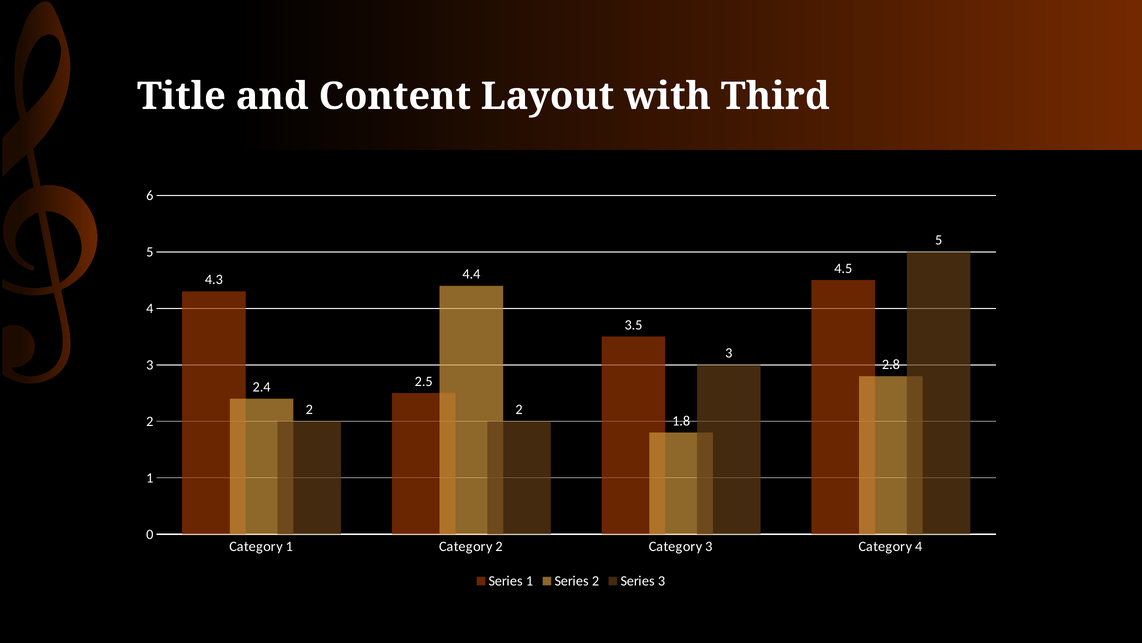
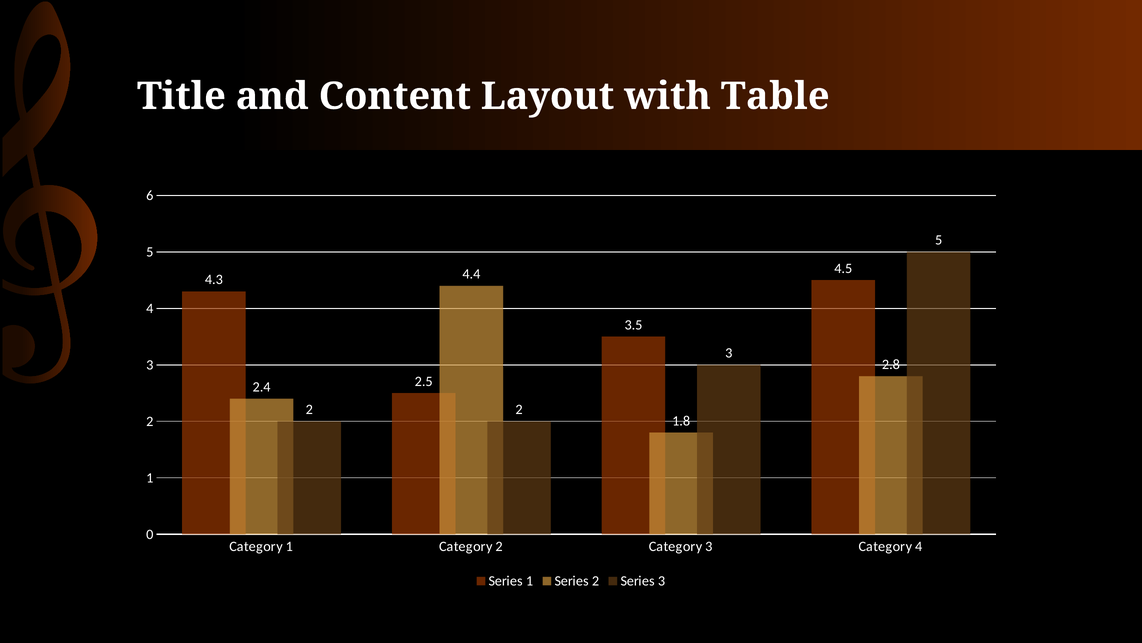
Third: Third -> Table
